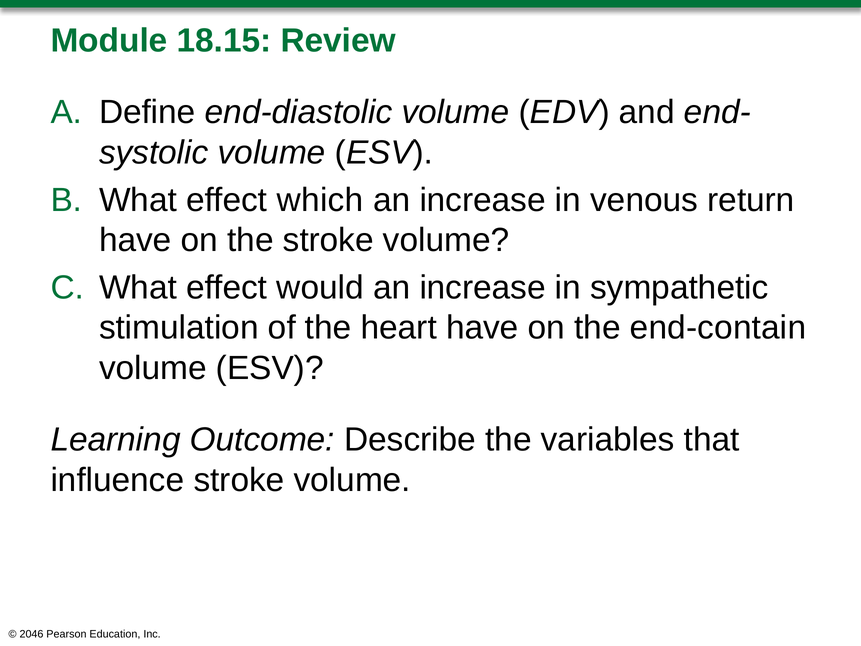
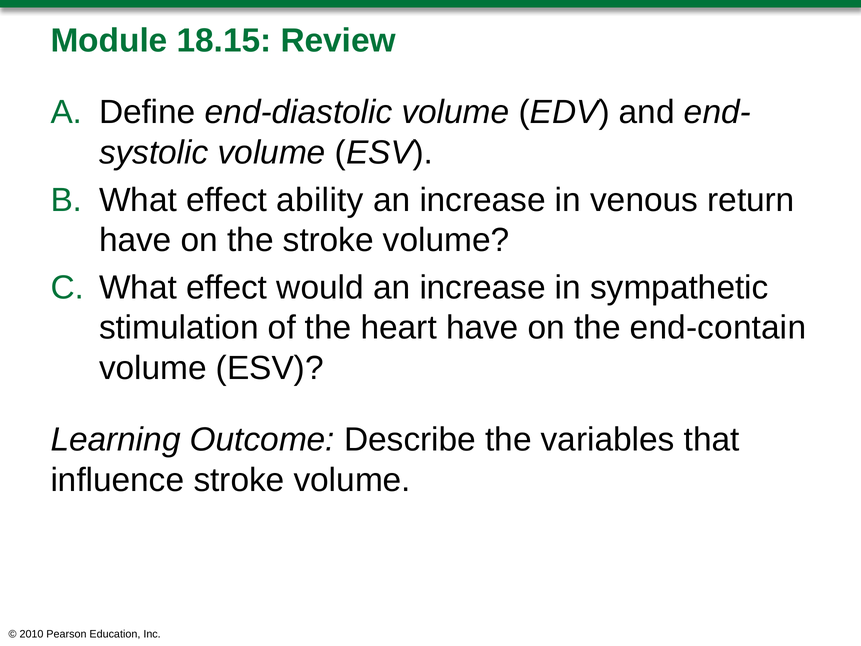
which: which -> ability
2046: 2046 -> 2010
